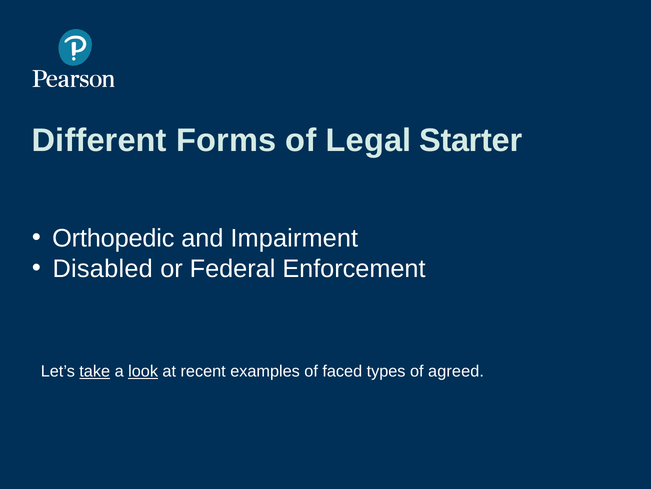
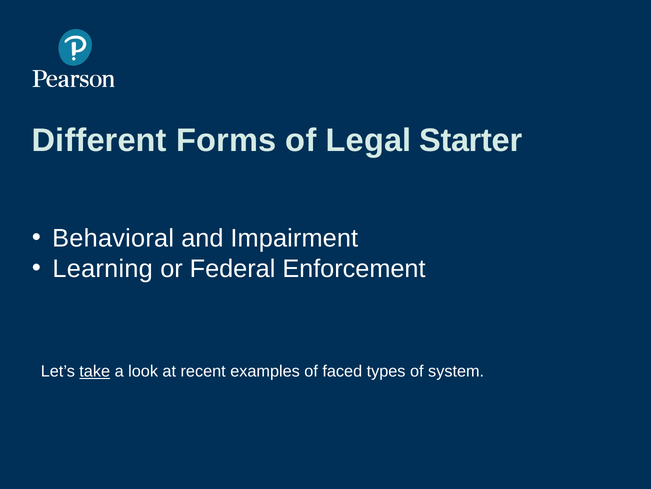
Orthopedic: Orthopedic -> Behavioral
Disabled: Disabled -> Learning
look underline: present -> none
agreed: agreed -> system
